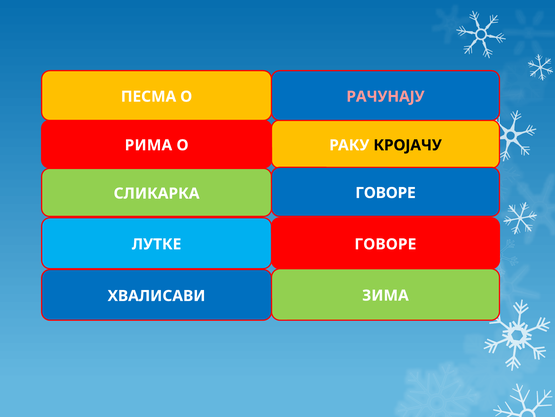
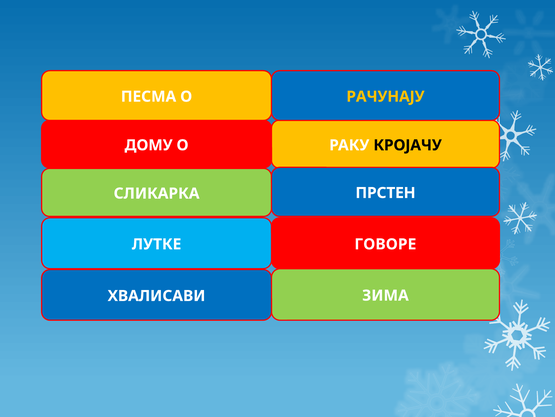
РАЧУНАЈУ colour: pink -> yellow
РИМА: РИМА -> ДОМУ
ГОВОРЕ at (386, 193): ГОВОРЕ -> ПРСТЕН
